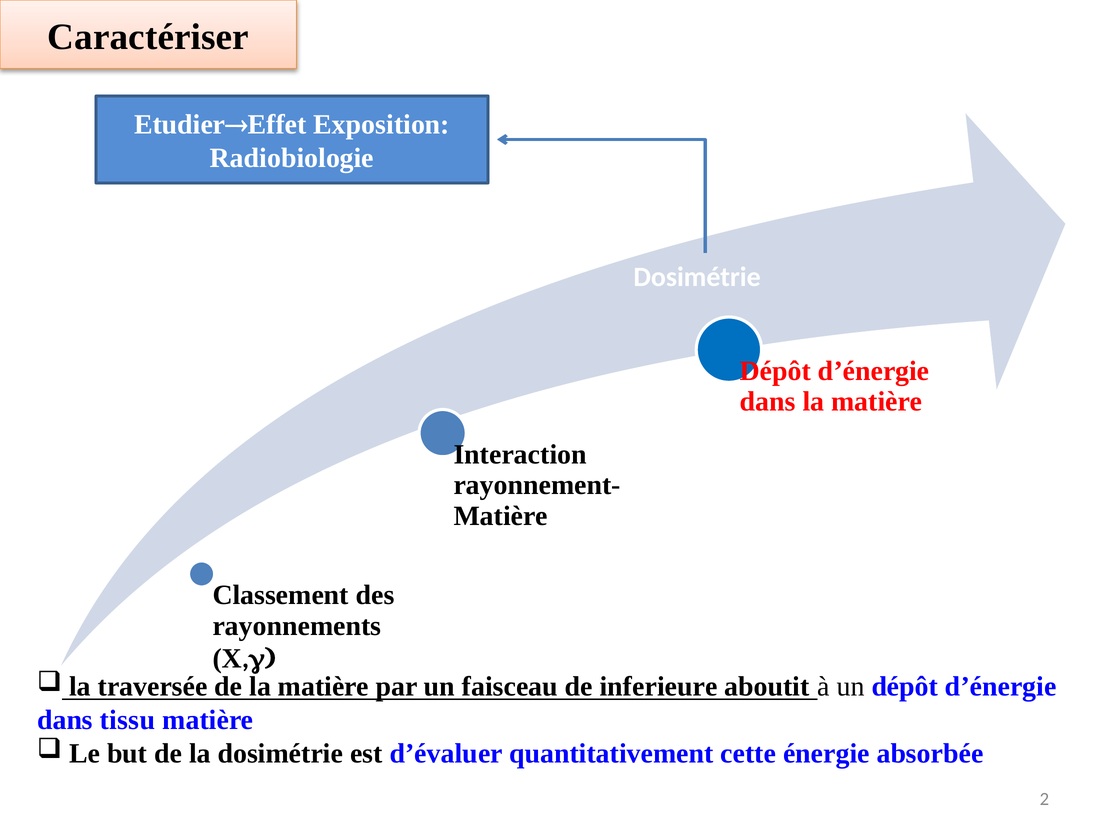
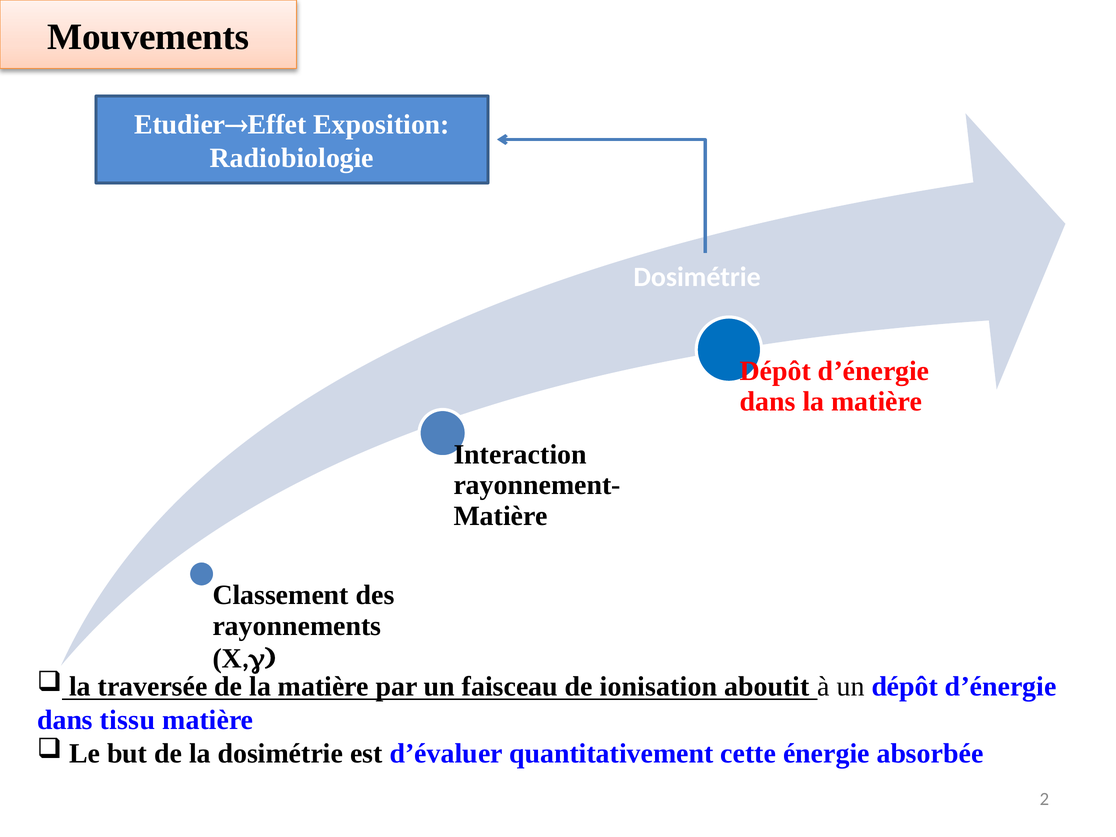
Caractériser: Caractériser -> Mouvements
inferieure: inferieure -> ionisation
